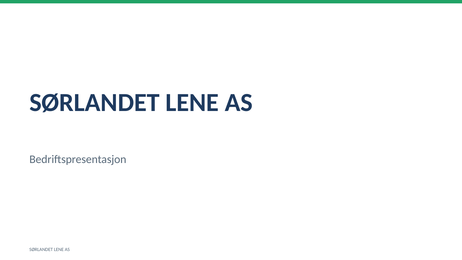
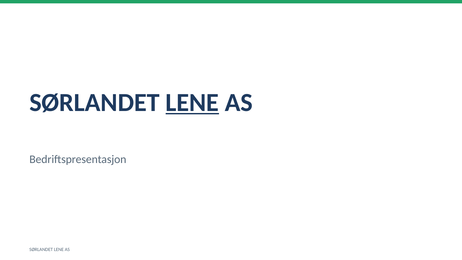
LENE at (192, 102) underline: none -> present
